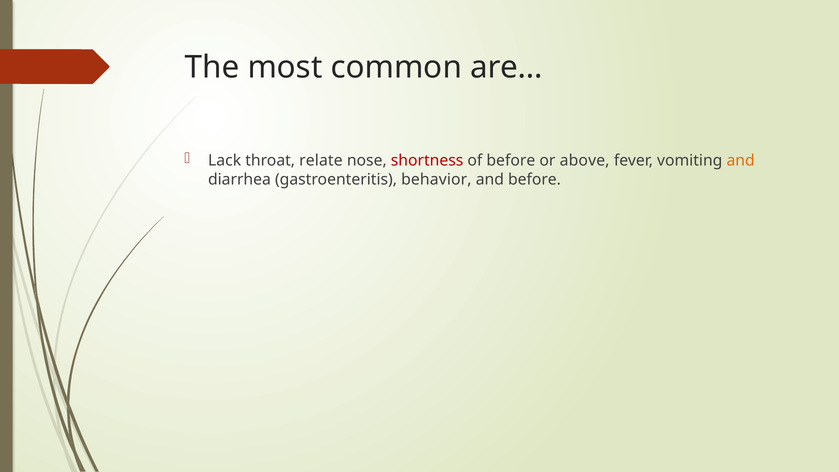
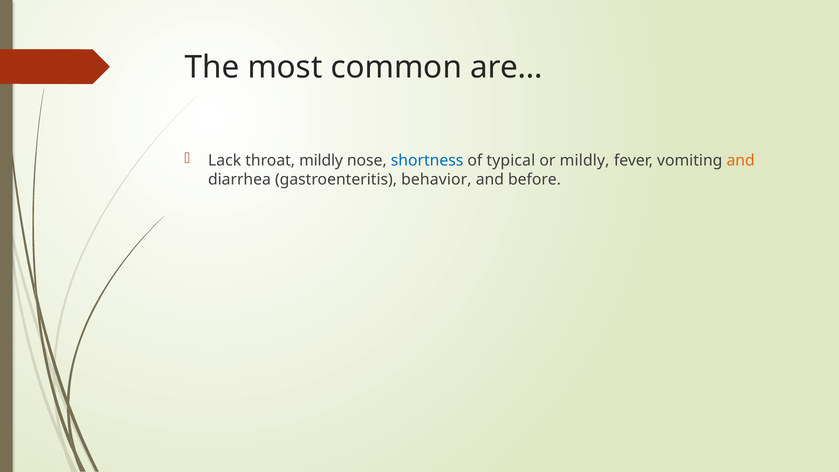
throat relate: relate -> mildly
shortness colour: red -> blue
of before: before -> typical
or above: above -> mildly
